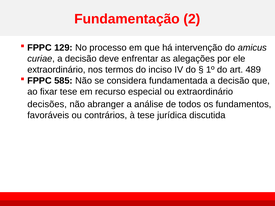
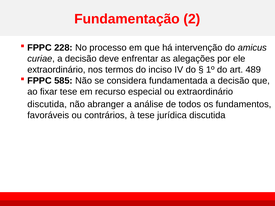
129: 129 -> 228
decisões at (47, 104): decisões -> discutida
